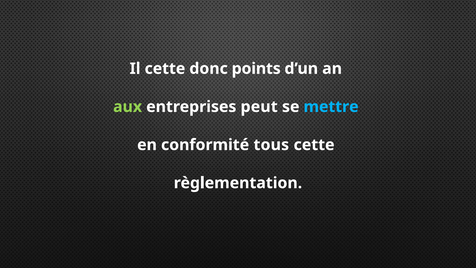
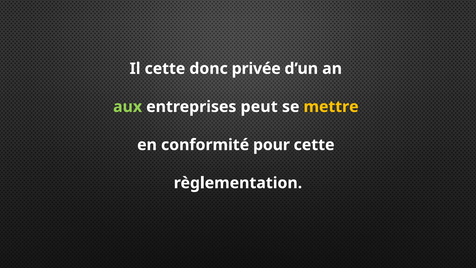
points: points -> privée
mettre colour: light blue -> yellow
tous: tous -> pour
